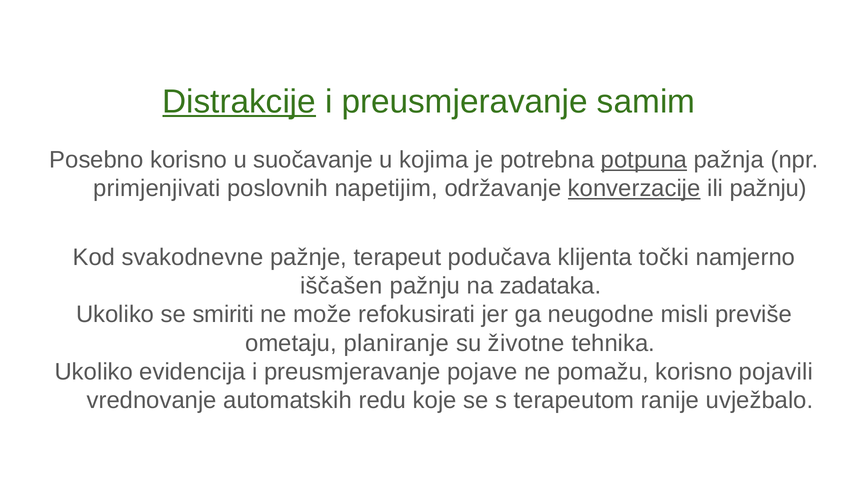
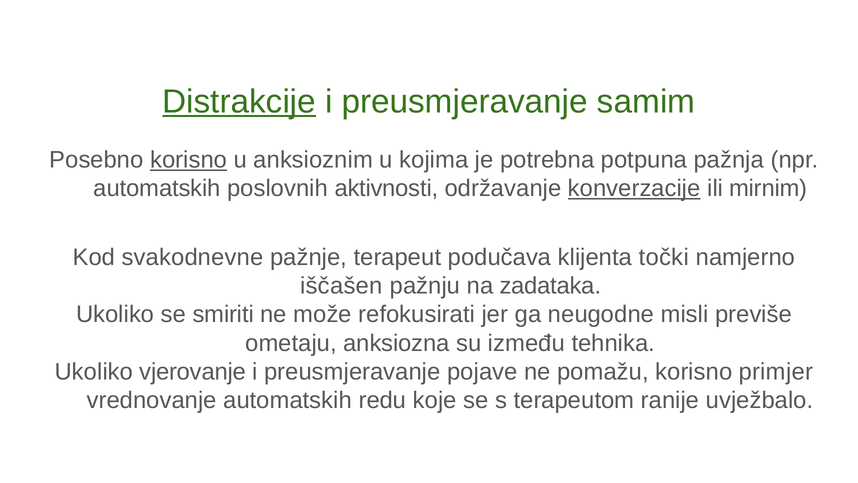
korisno at (189, 160) underline: none -> present
suočavanje: suočavanje -> anksioznim
potpuna underline: present -> none
primjenjivati at (157, 188): primjenjivati -> automatskih
napetijim: napetijim -> aktivnosti
ili pažnju: pažnju -> mirnim
planiranje: planiranje -> anksiozna
životne: životne -> između
evidencija: evidencija -> vjerovanje
pojavili: pojavili -> primjer
